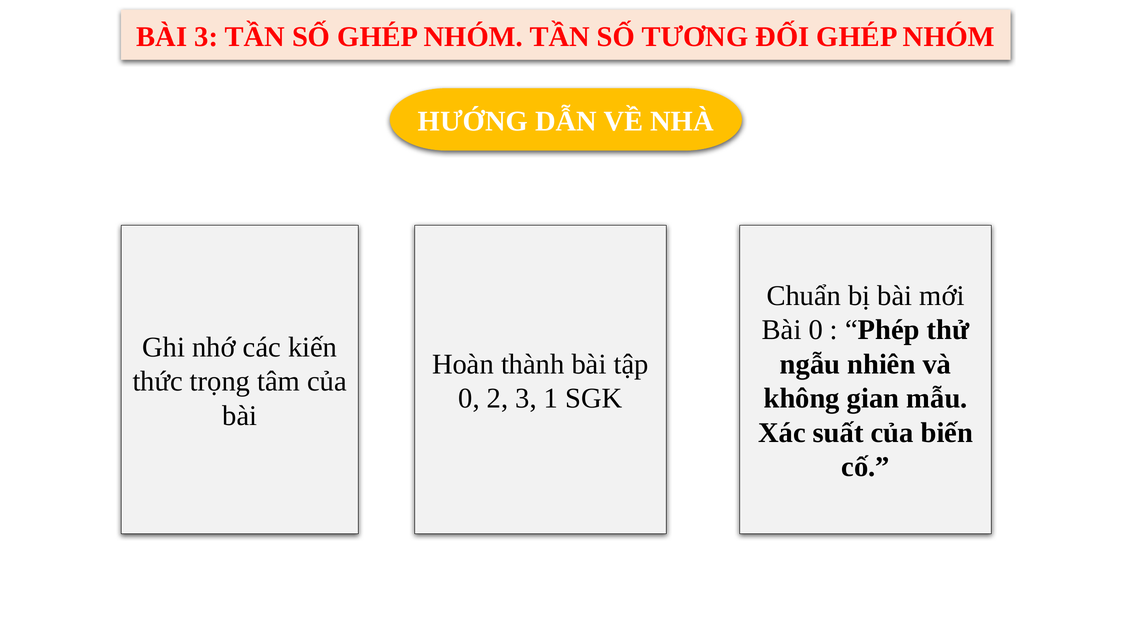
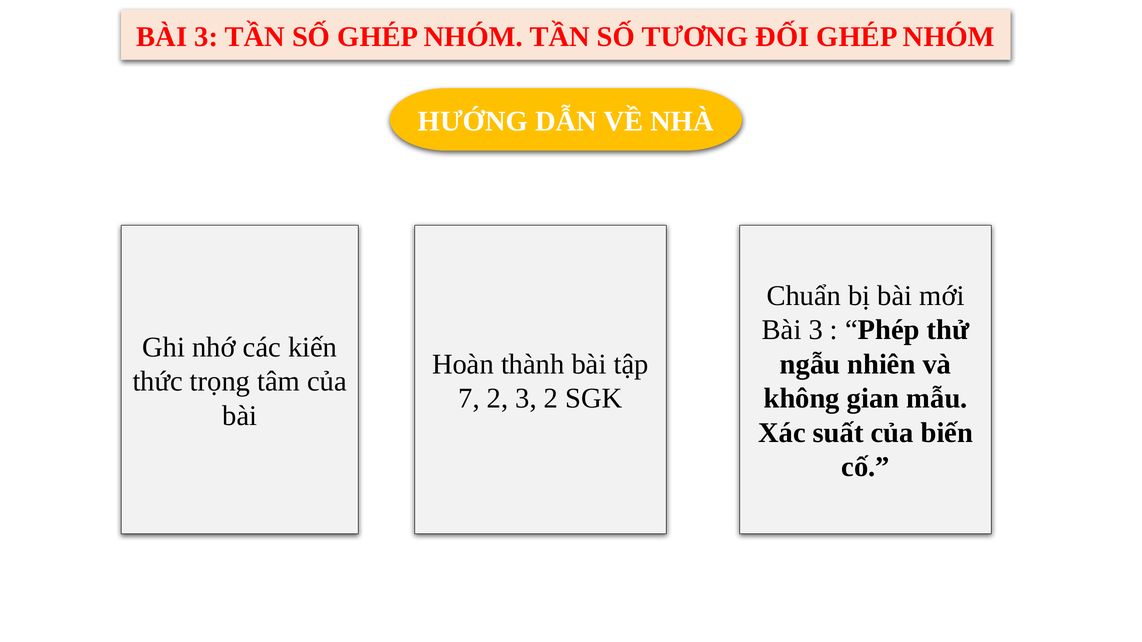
0 at (816, 330): 0 -> 3
0 at (469, 399): 0 -> 7
3 1: 1 -> 2
